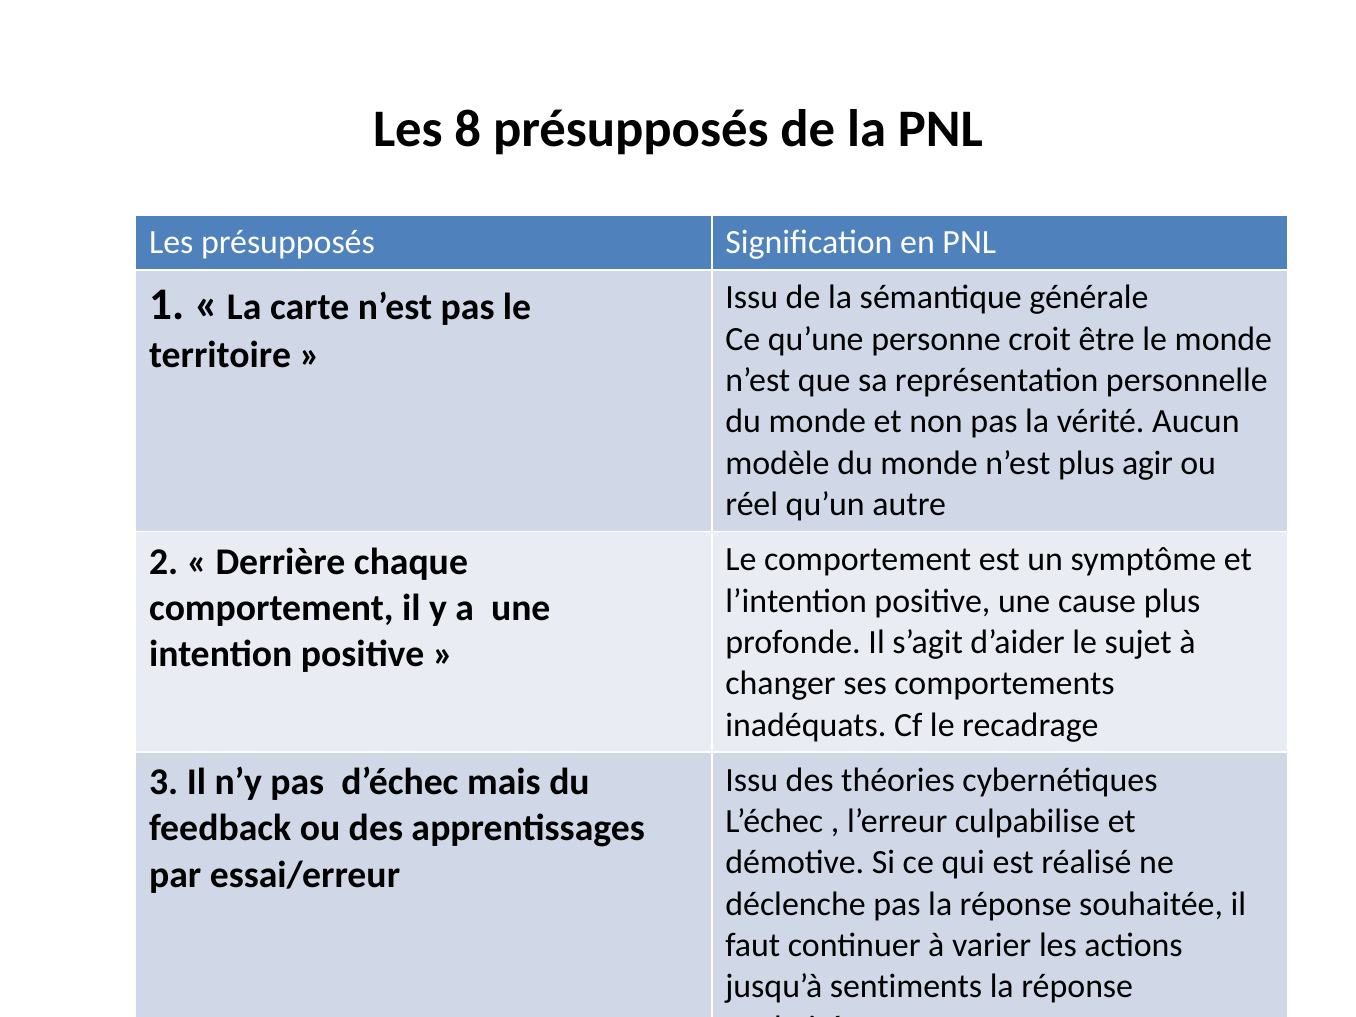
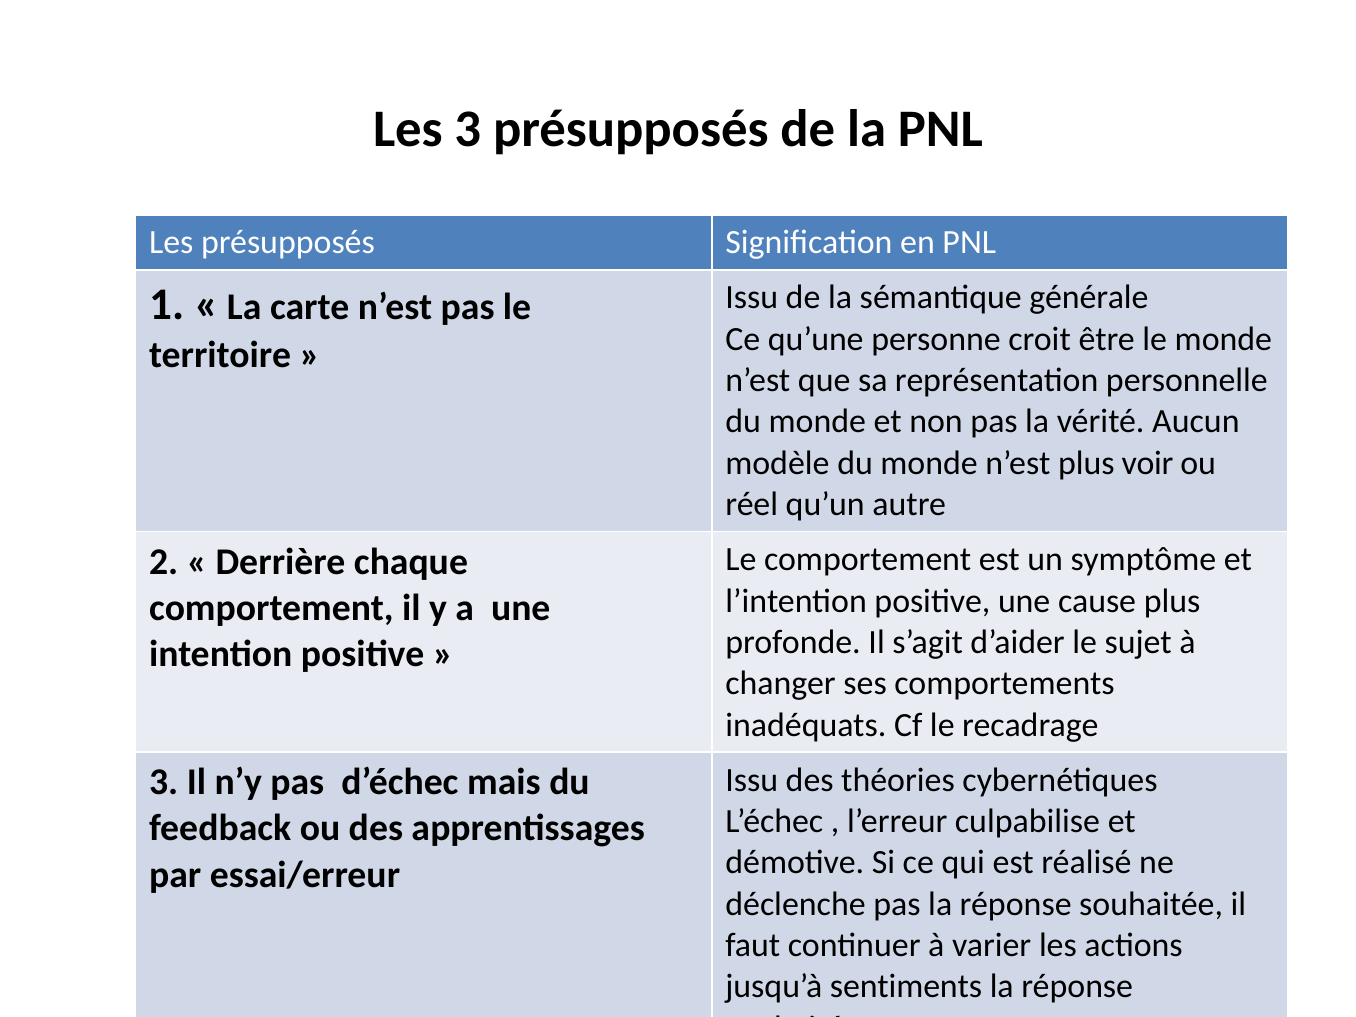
Les 8: 8 -> 3
agir: agir -> voir
